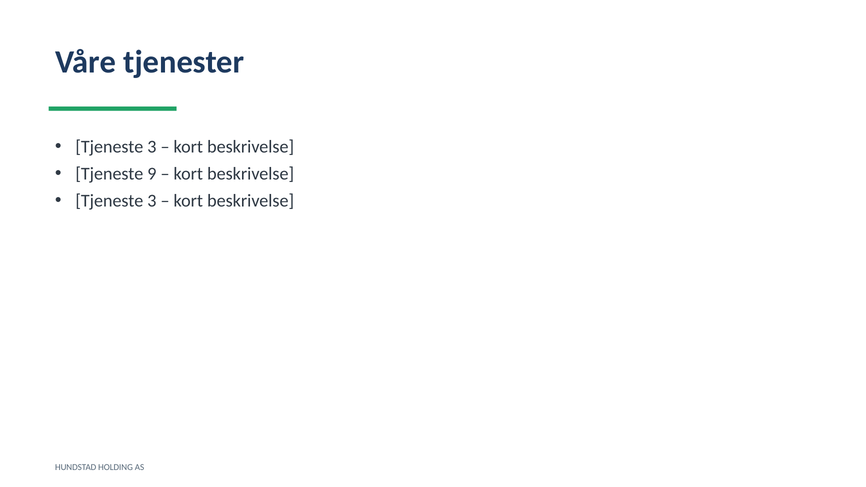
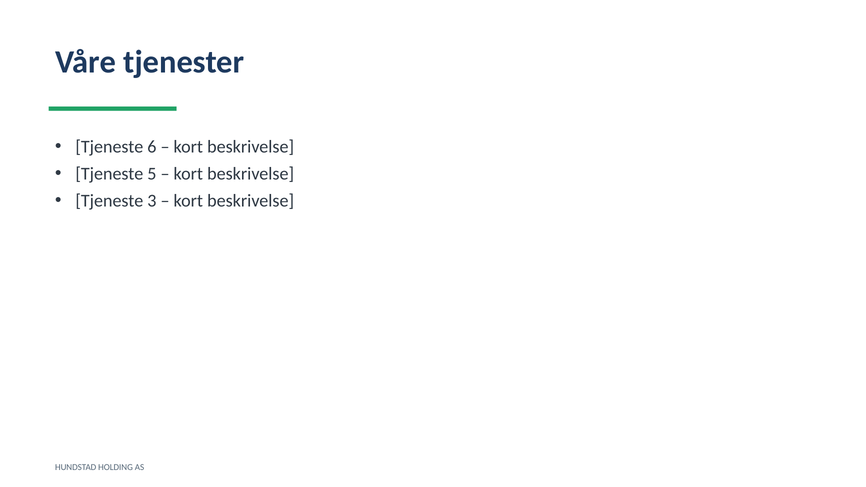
3 at (152, 147): 3 -> 6
9: 9 -> 5
